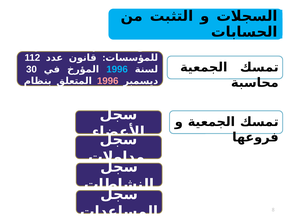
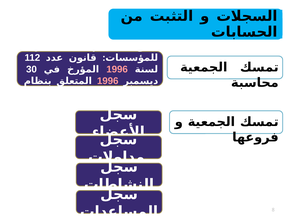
1996 at (117, 69) colour: light blue -> pink
